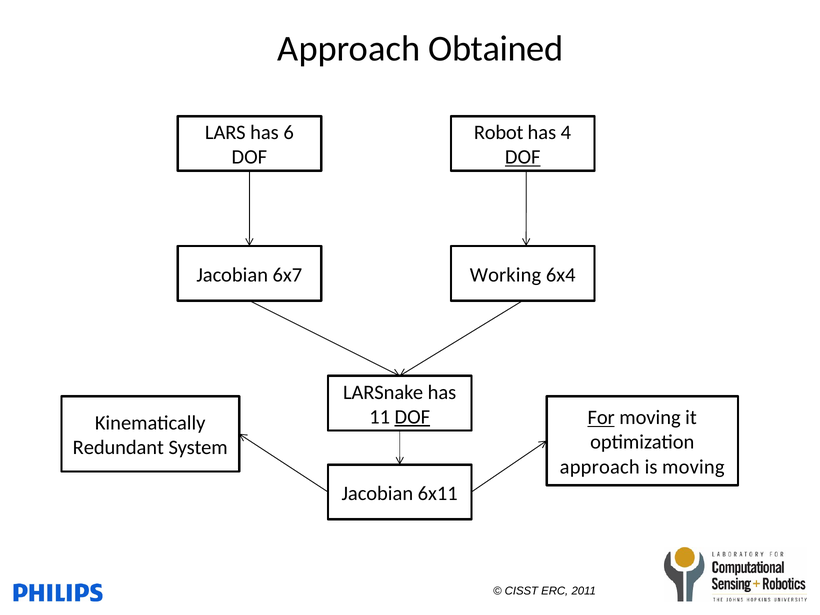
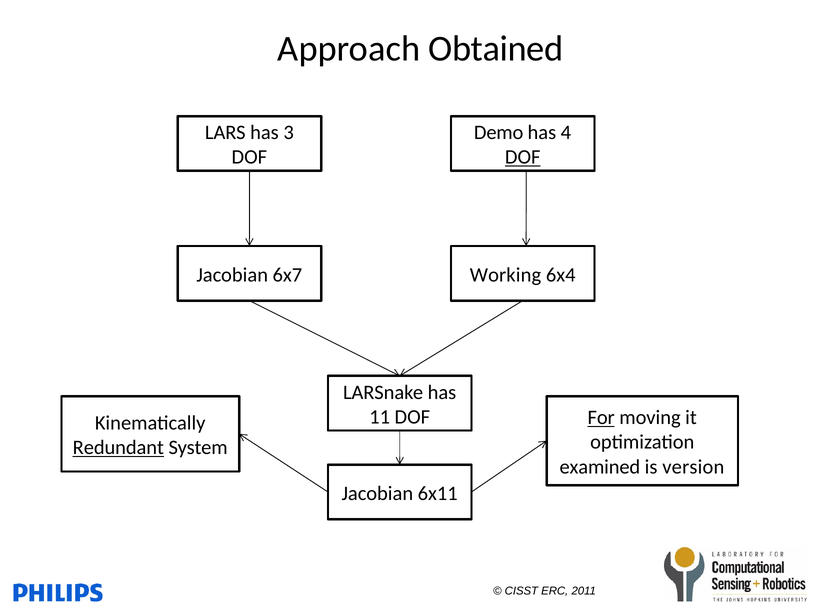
6: 6 -> 3
Robot: Robot -> Demo
DOF at (412, 417) underline: present -> none
Redundant underline: none -> present
approach at (600, 467): approach -> examined
is moving: moving -> version
